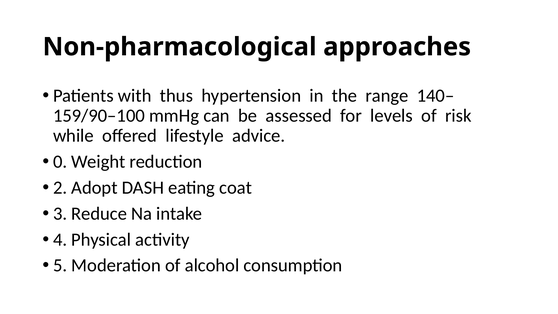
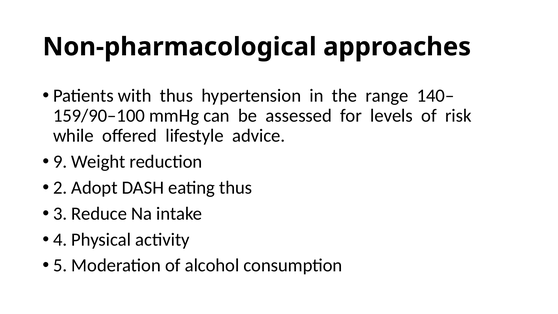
0: 0 -> 9
eating coat: coat -> thus
